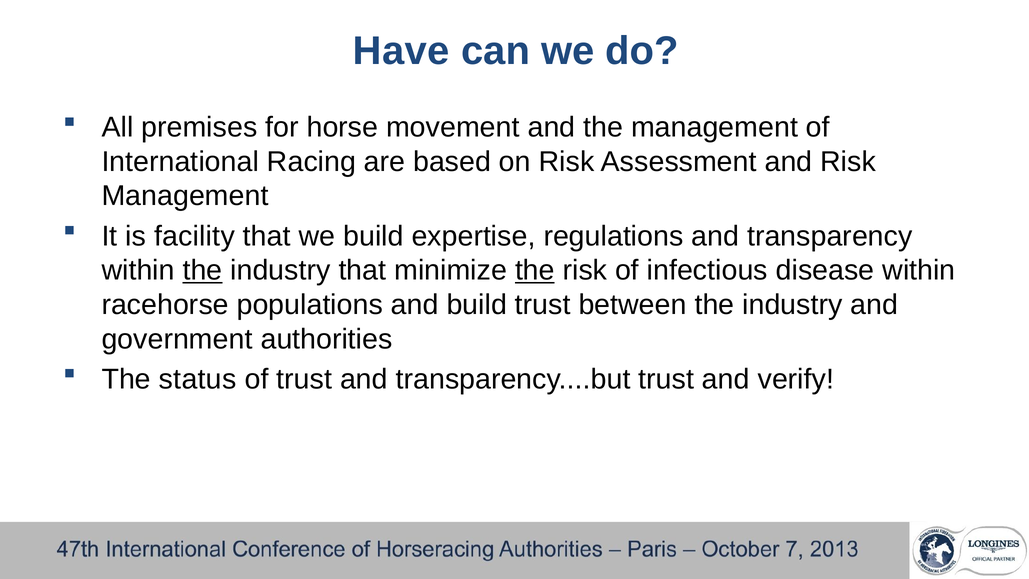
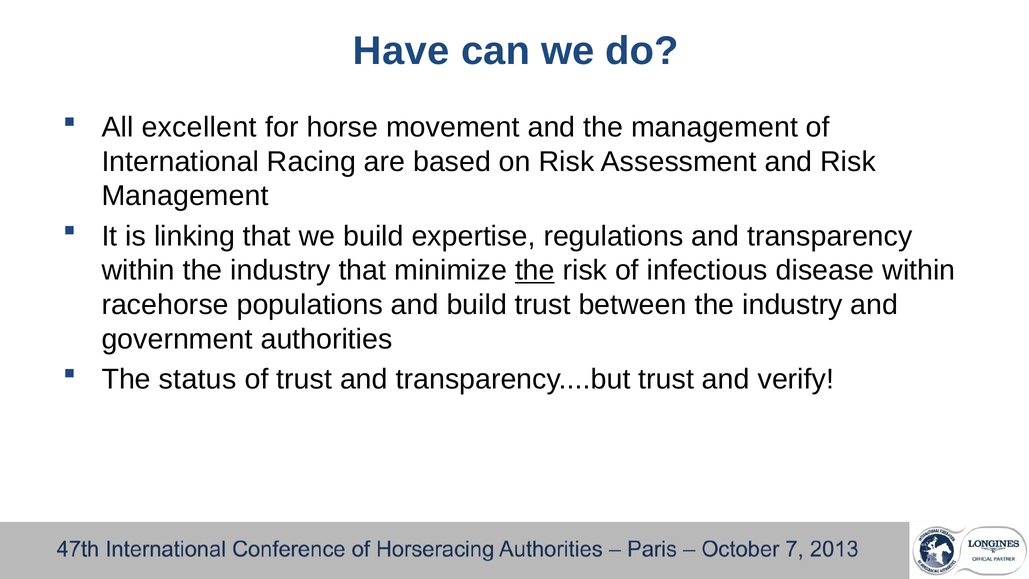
premises: premises -> excellent
facility: facility -> linking
the at (202, 270) underline: present -> none
